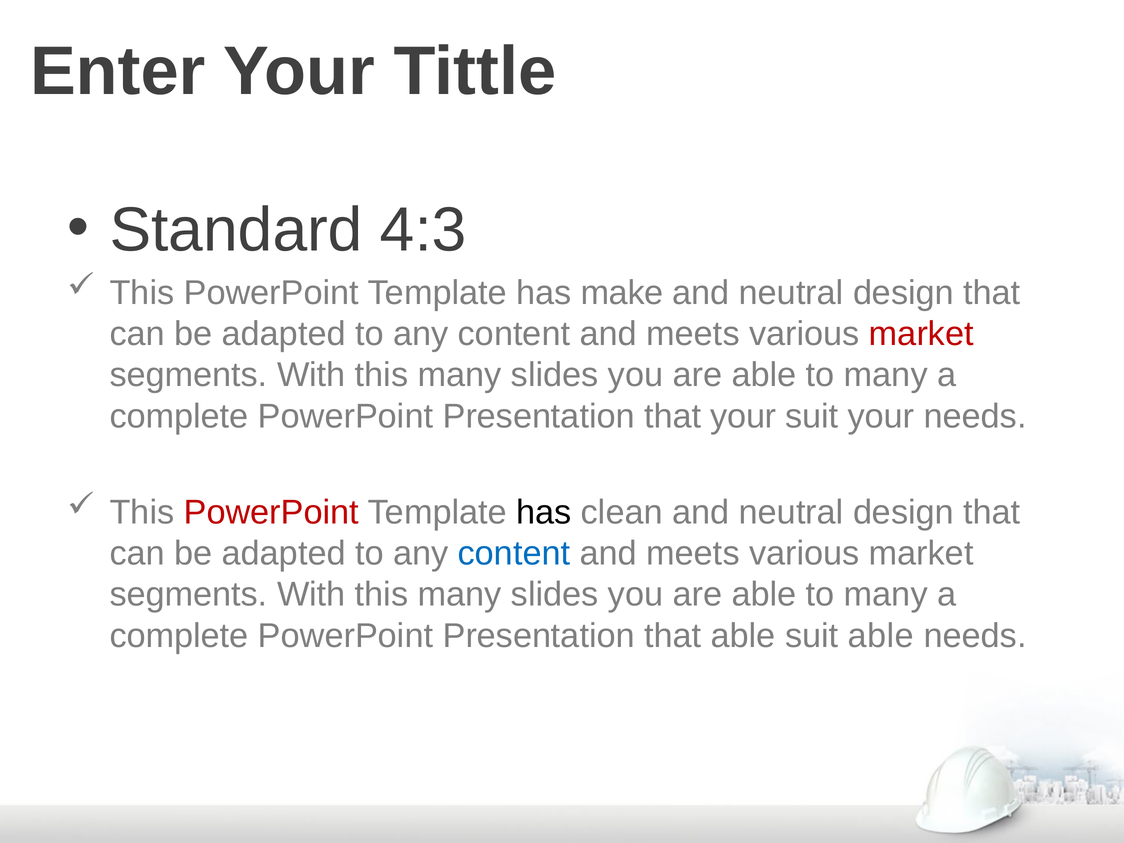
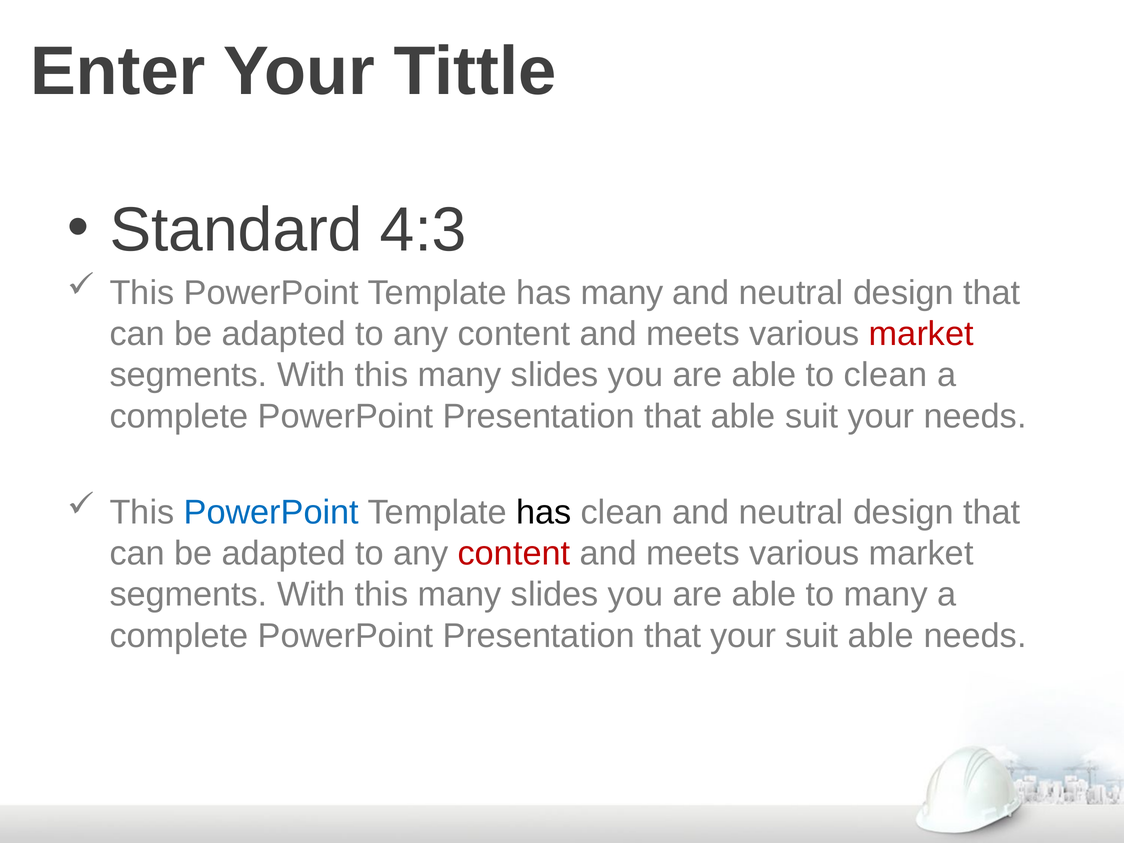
has make: make -> many
many at (886, 375): many -> clean
that your: your -> able
PowerPoint at (271, 512) colour: red -> blue
content at (514, 553) colour: blue -> red
that able: able -> your
